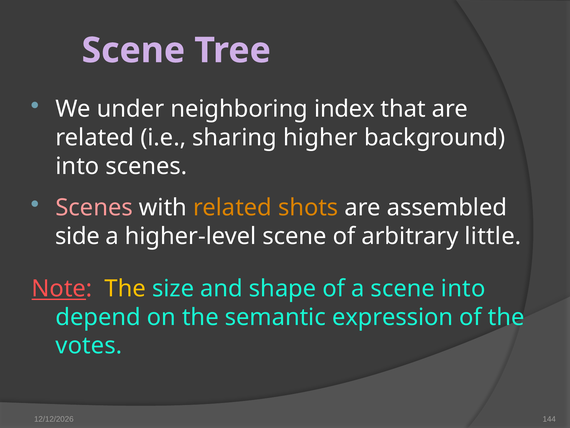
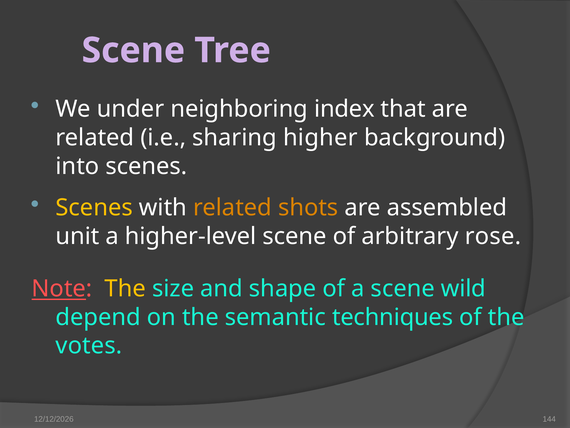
Scenes at (94, 208) colour: pink -> yellow
side: side -> unit
little: little -> rose
scene into: into -> wild
expression: expression -> techniques
